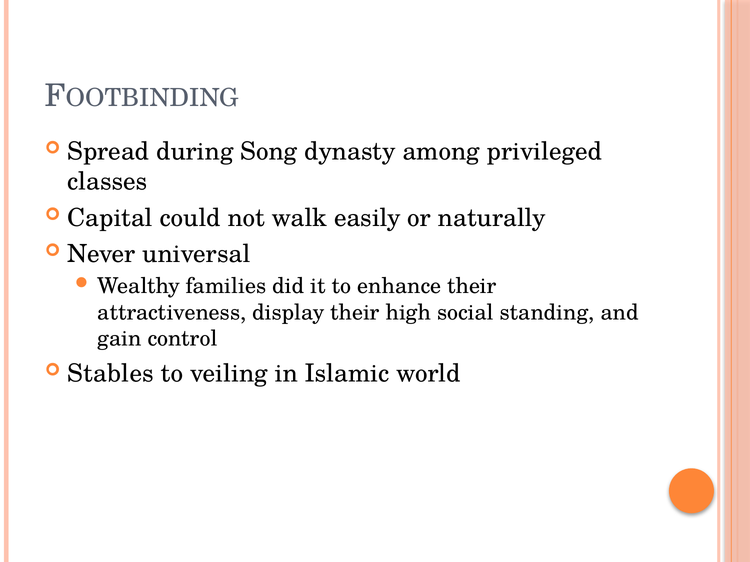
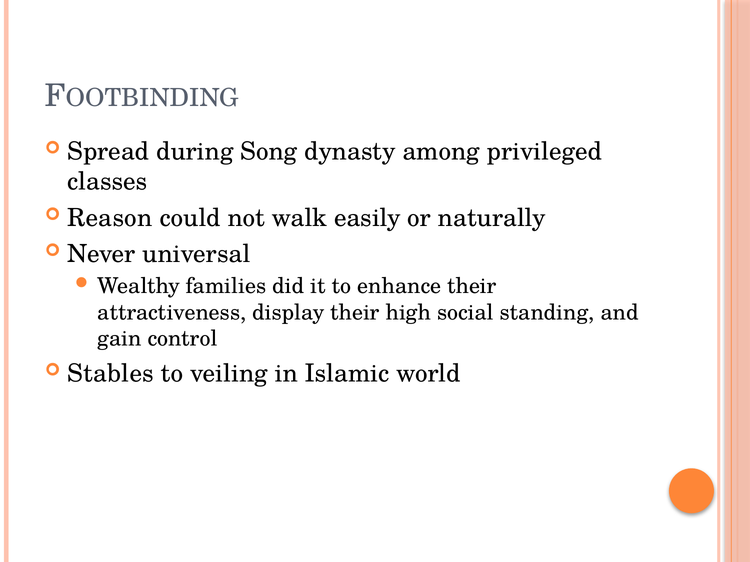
Capital: Capital -> Reason
